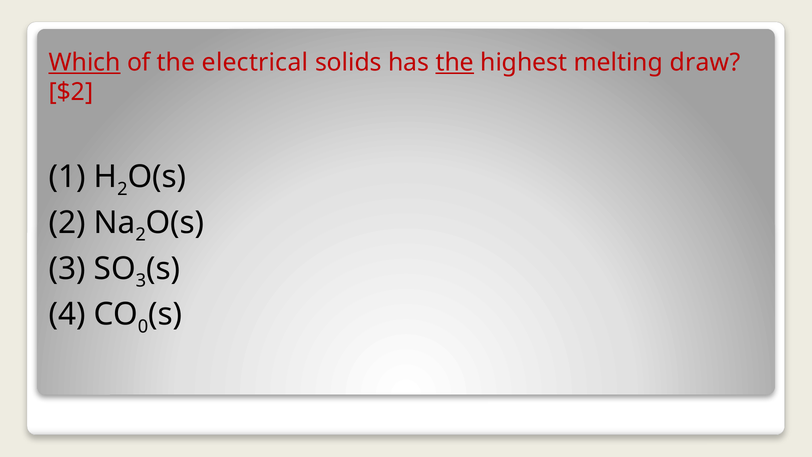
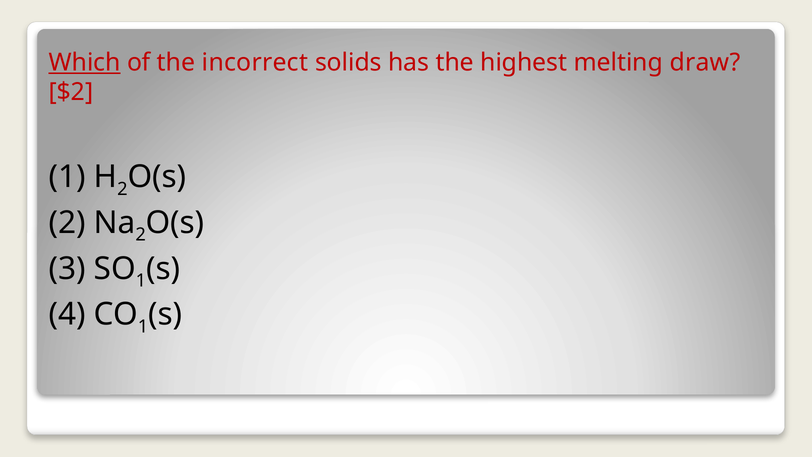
electrical: electrical -> incorrect
the at (455, 62) underline: present -> none
3 at (141, 281): 3 -> 1
0 at (143, 327): 0 -> 1
